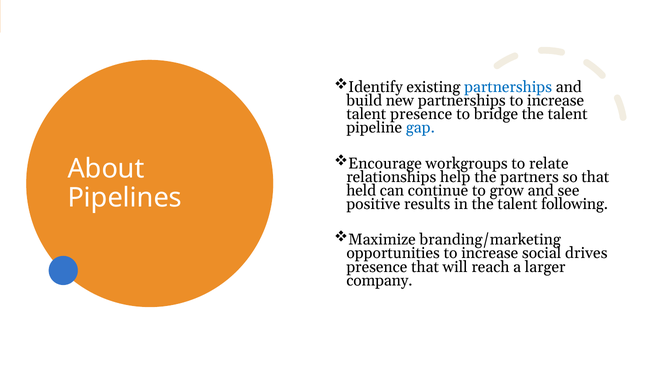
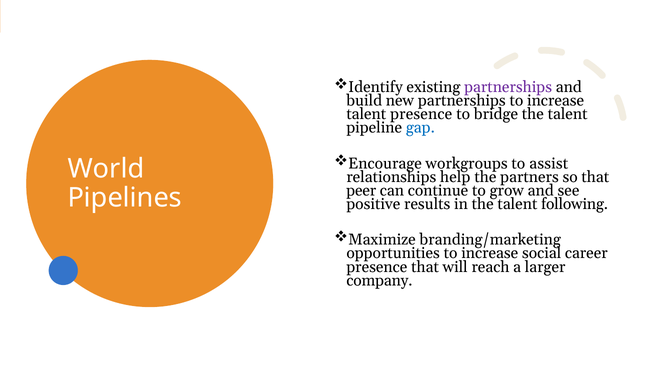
partnerships at (508, 87) colour: blue -> purple
relate: relate -> assist
About: About -> World
held: held -> peer
drives: drives -> career
